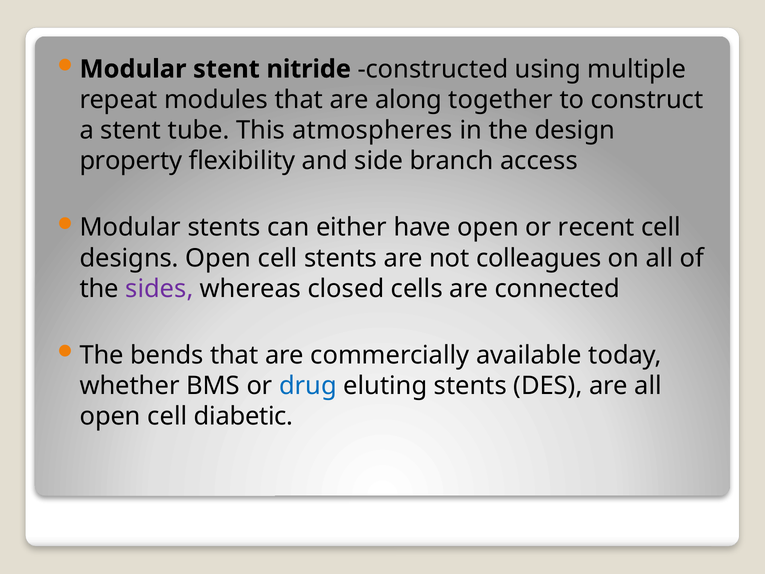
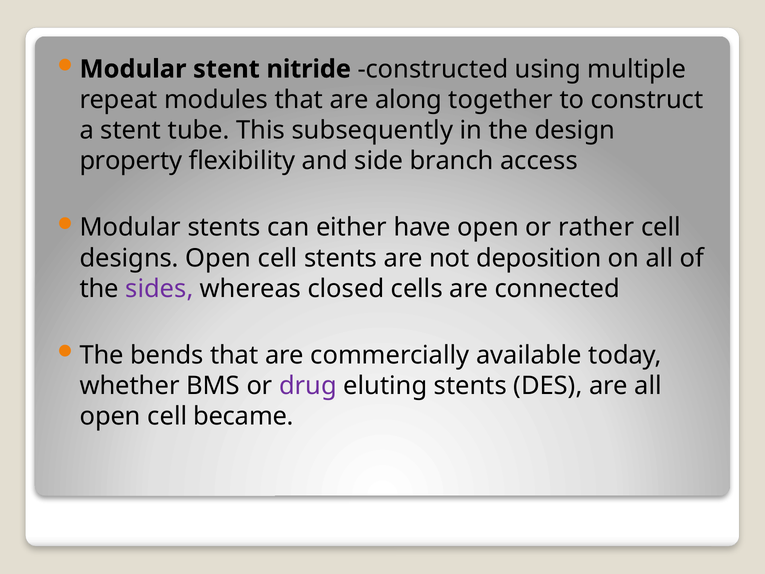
atmospheres: atmospheres -> subsequently
recent: recent -> rather
colleagues: colleagues -> deposition
drug colour: blue -> purple
diabetic: diabetic -> became
